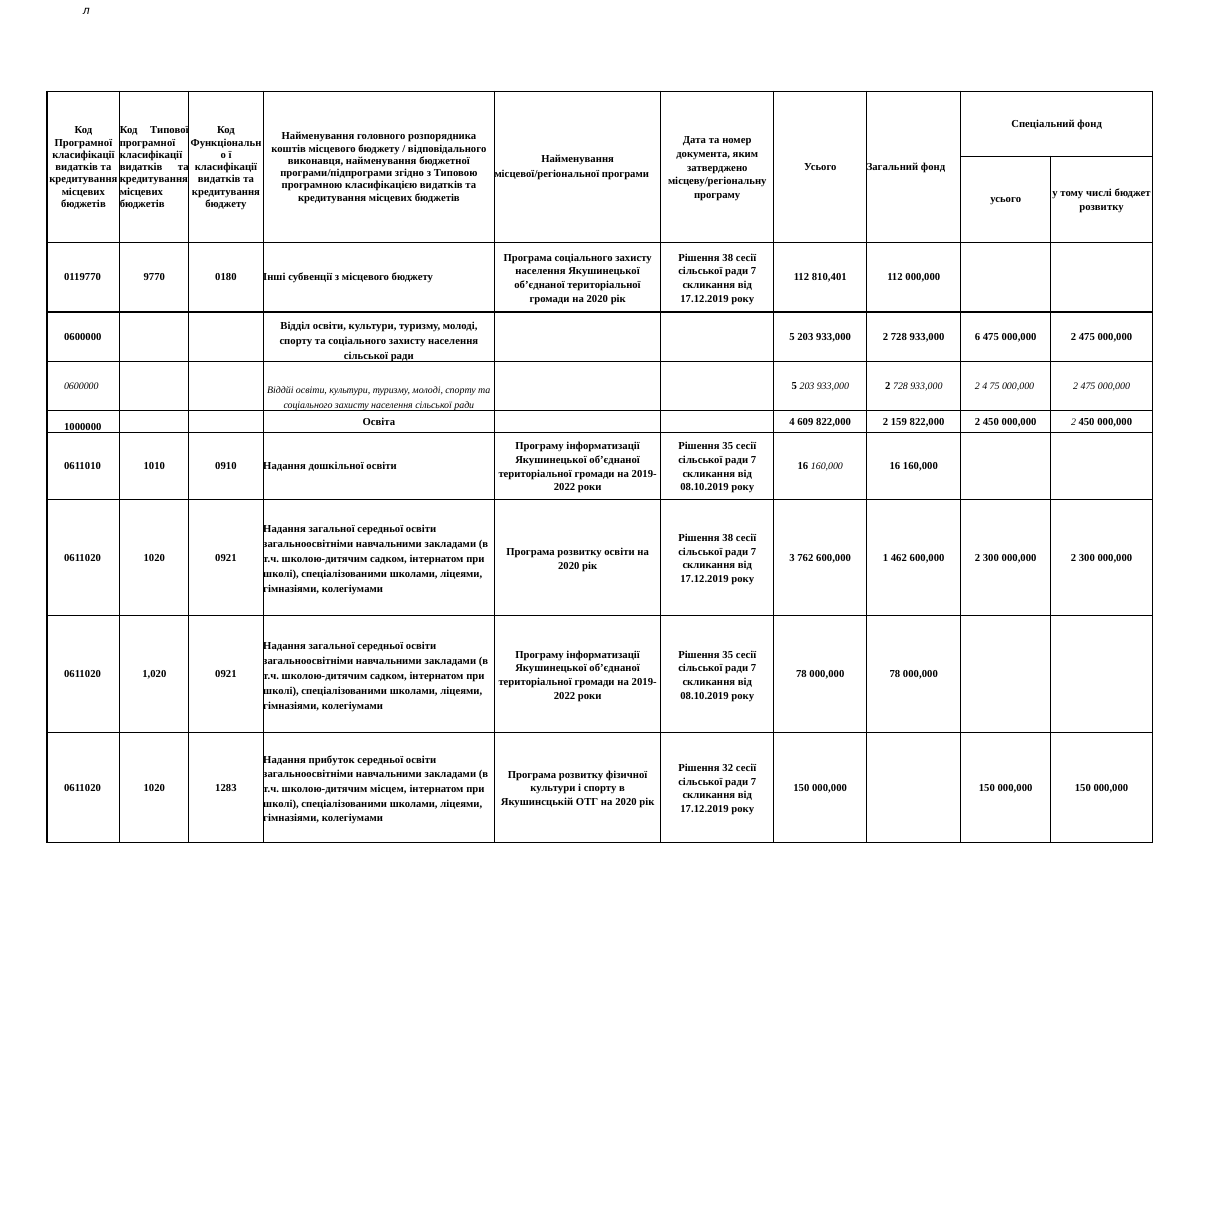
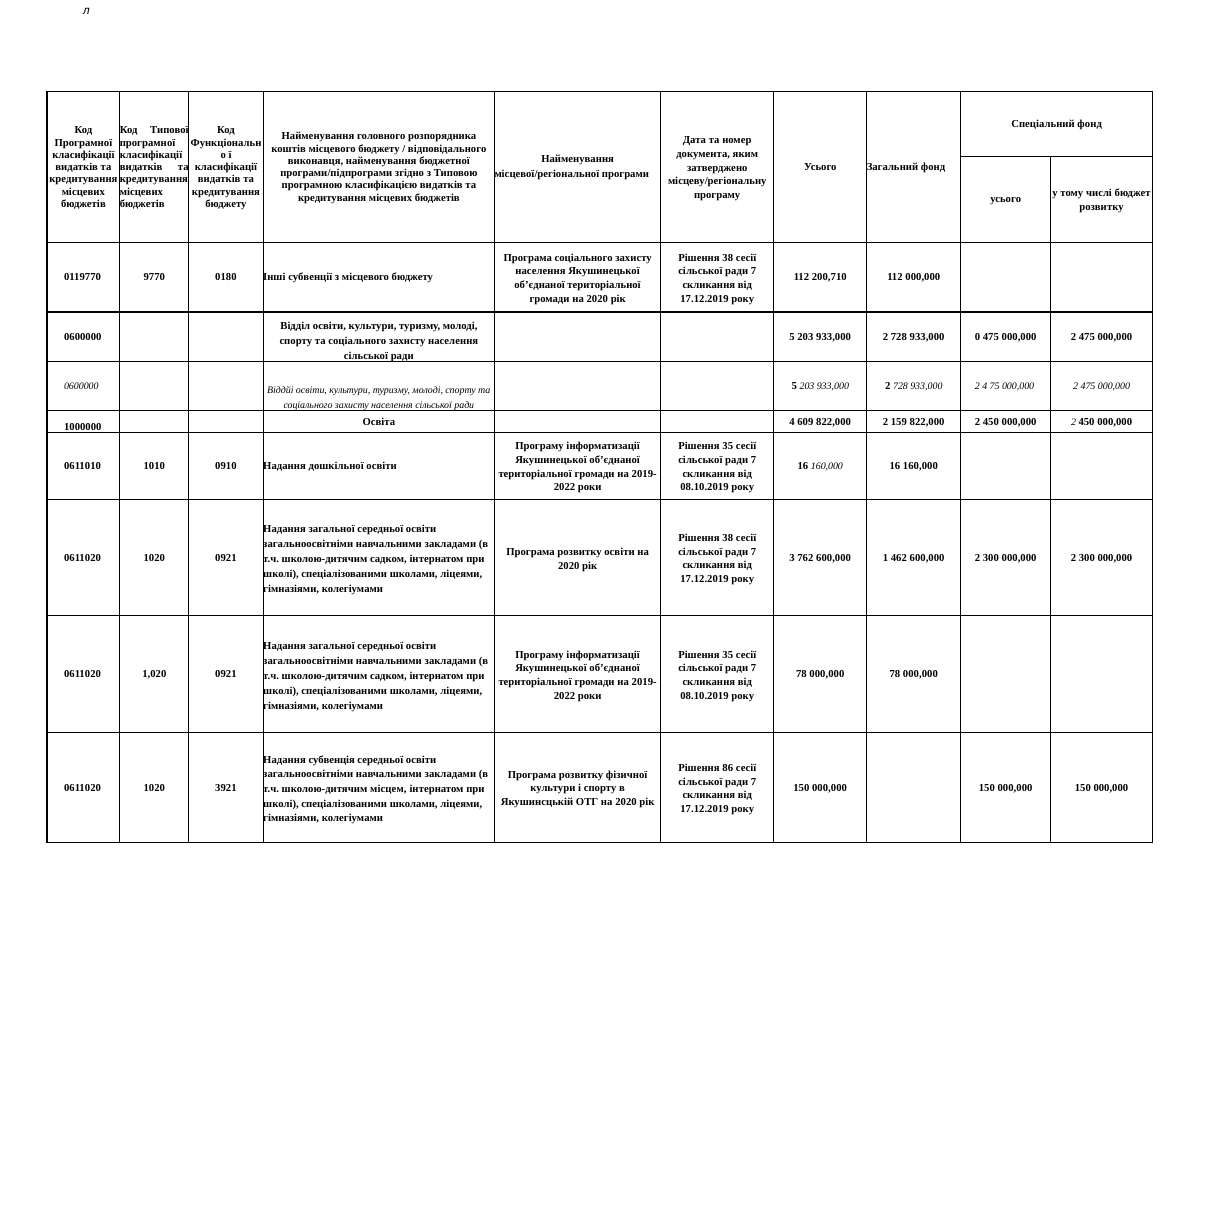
810,401: 810,401 -> 200,710
6: 6 -> 0
прибуток: прибуток -> субвенція
32: 32 -> 86
1283: 1283 -> 3921
